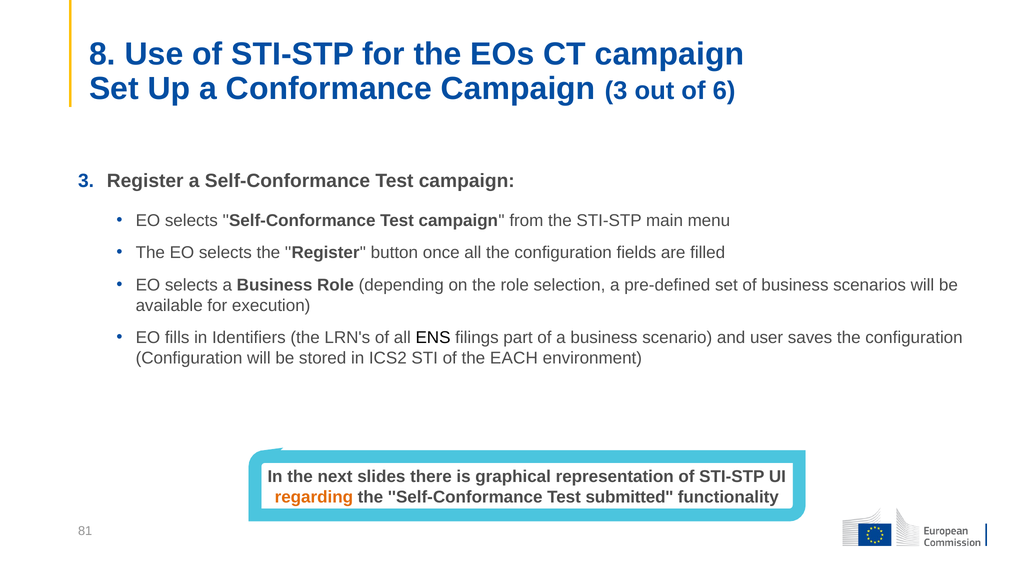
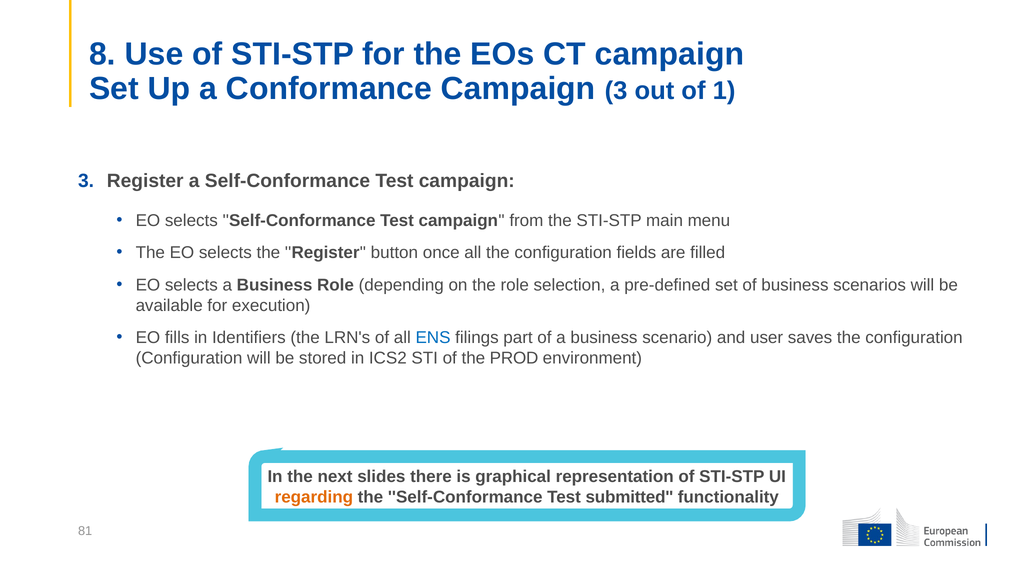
6: 6 -> 1
ENS colour: black -> blue
EACH: EACH -> PROD
